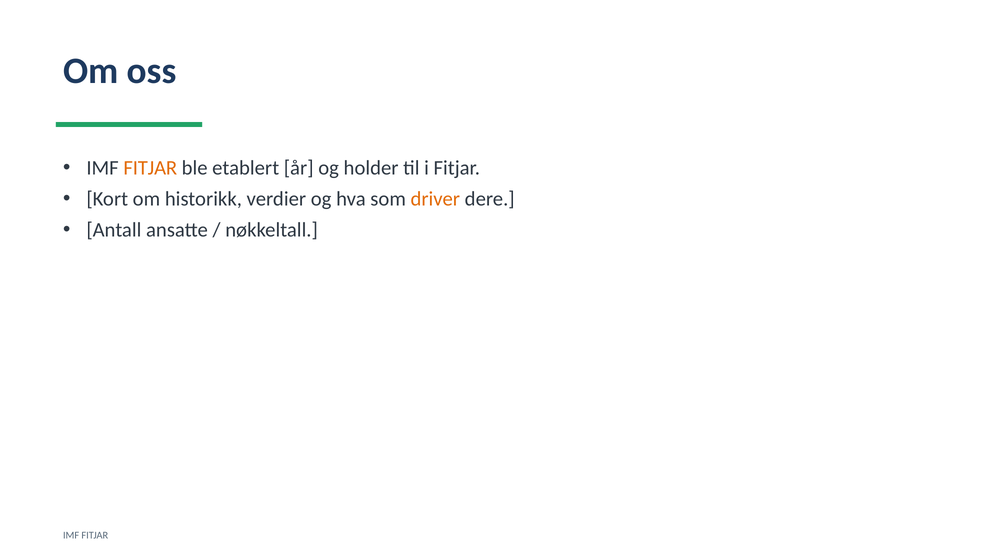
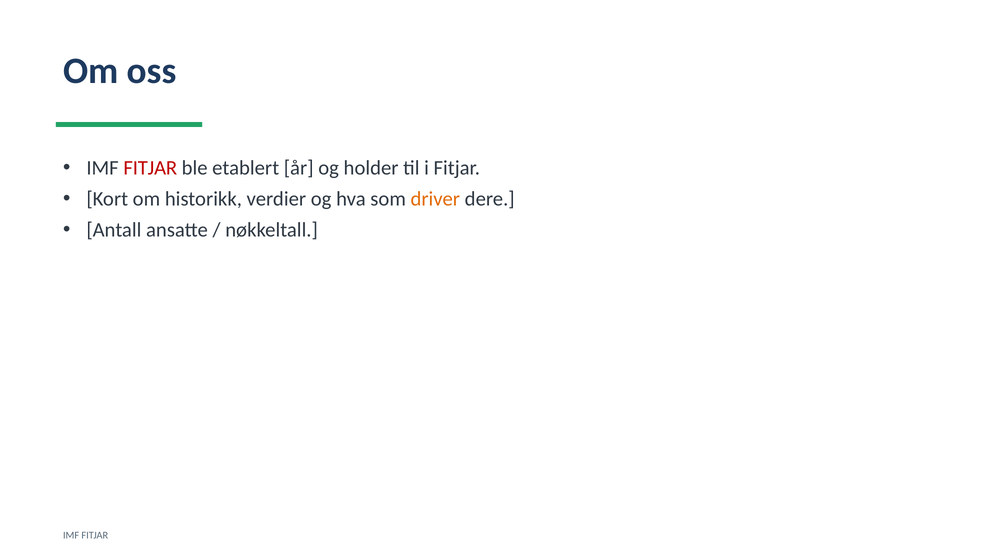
FITJAR at (150, 168) colour: orange -> red
